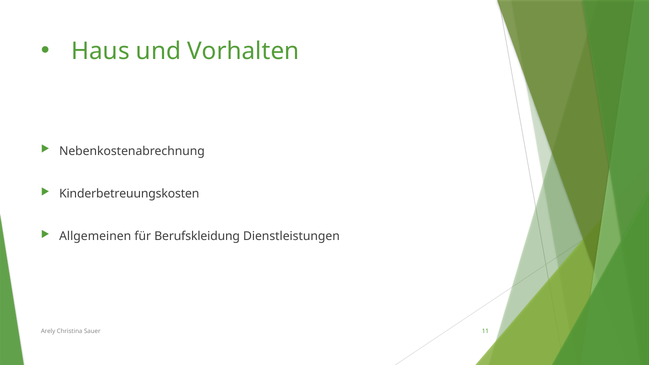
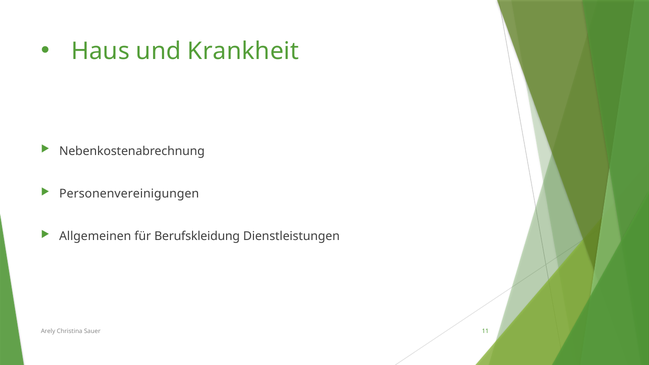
Vorhalten: Vorhalten -> Krankheit
Kinderbetreuungskosten: Kinderbetreuungskosten -> Personenvereinigungen
